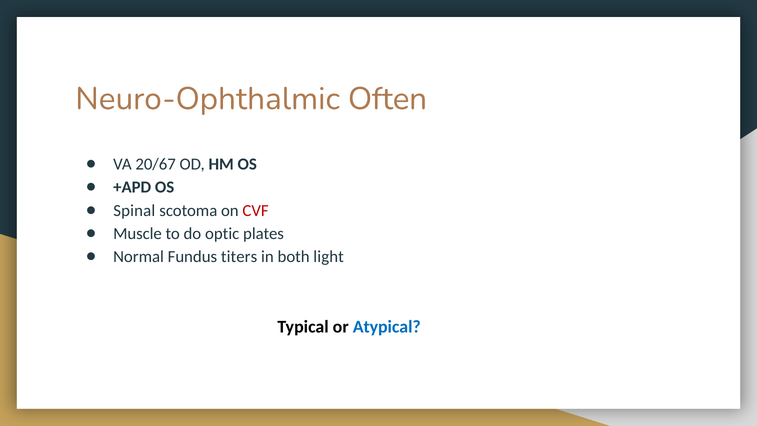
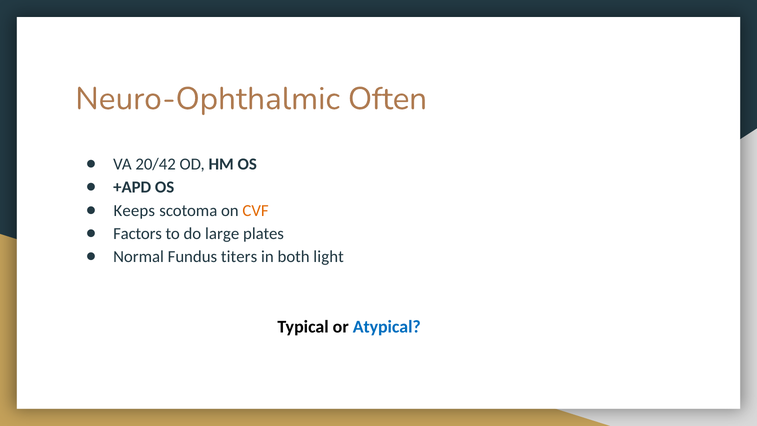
20/67: 20/67 -> 20/42
Spinal: Spinal -> Keeps
CVF colour: red -> orange
Muscle: Muscle -> Factors
optic: optic -> large
